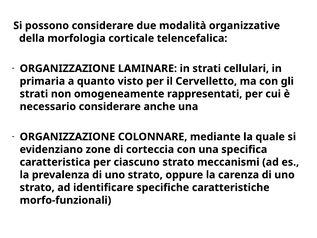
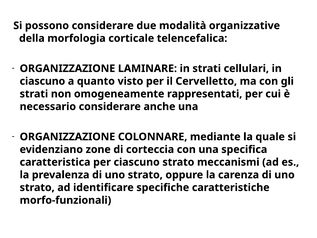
primaria at (42, 81): primaria -> ciascuno
